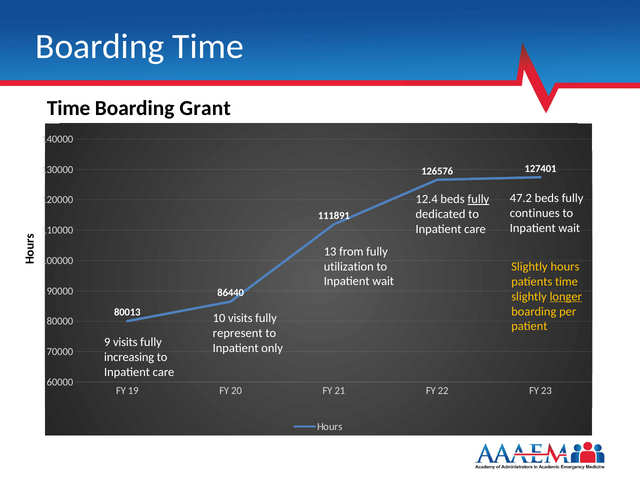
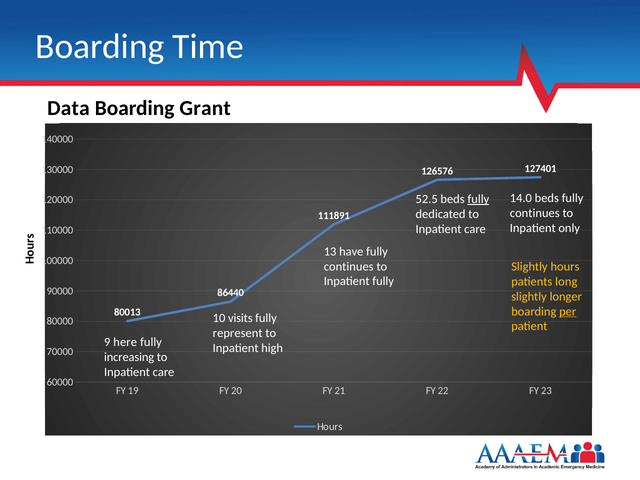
Time at (69, 108): Time -> Data
47.2: 47.2 -> 14.0
12.4: 12.4 -> 52.5
wait at (569, 228): wait -> only
from: from -> have
utilization at (349, 266): utilization -> continues
wait at (383, 281): wait -> fully
patients time: time -> long
longer underline: present -> none
per underline: none -> present
9 visits: visits -> here
only: only -> high
